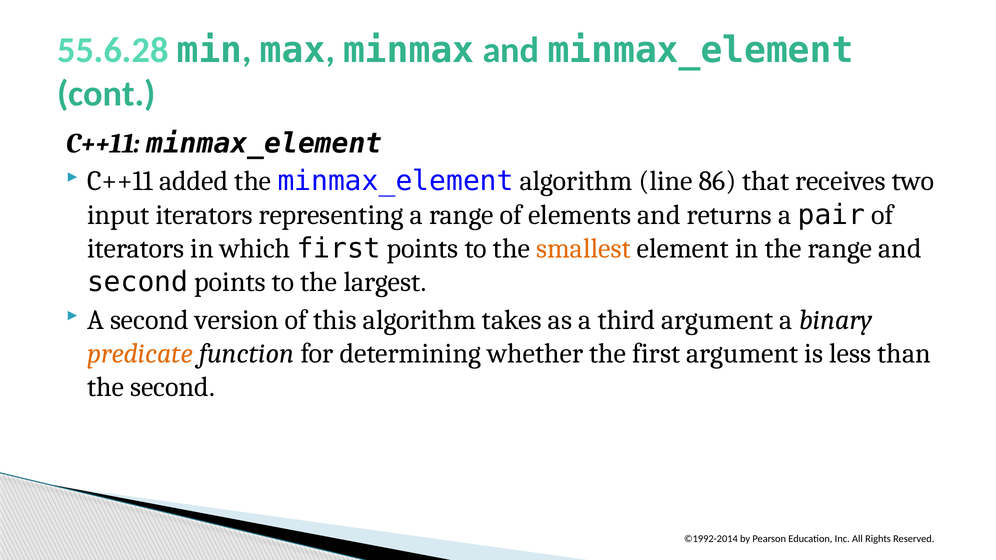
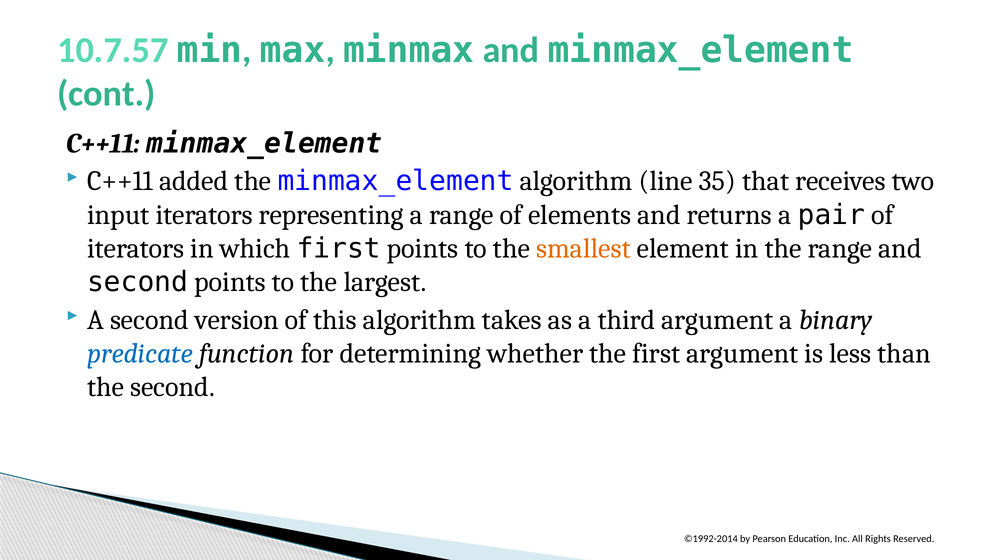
55.6.28: 55.6.28 -> 10.7.57
86: 86 -> 35
predicate colour: orange -> blue
